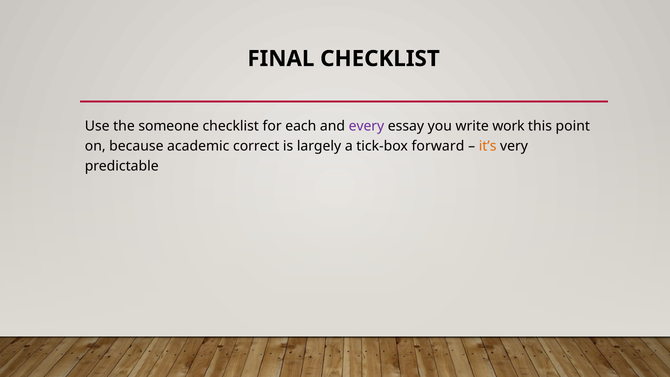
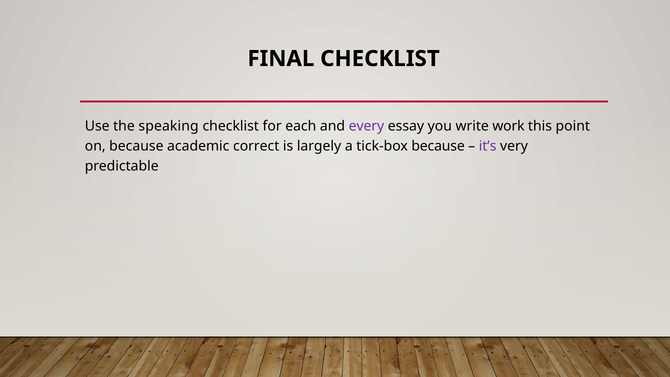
someone: someone -> speaking
tick-box forward: forward -> because
it’s colour: orange -> purple
